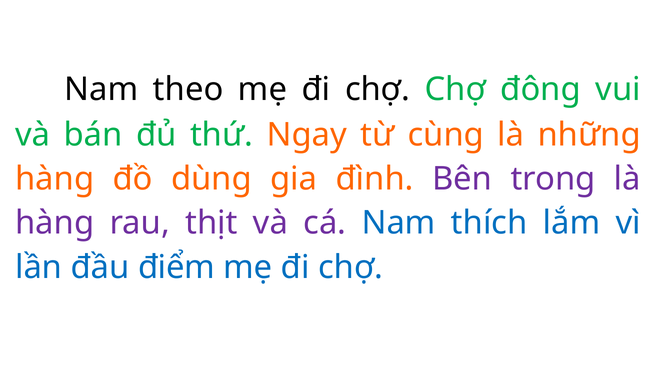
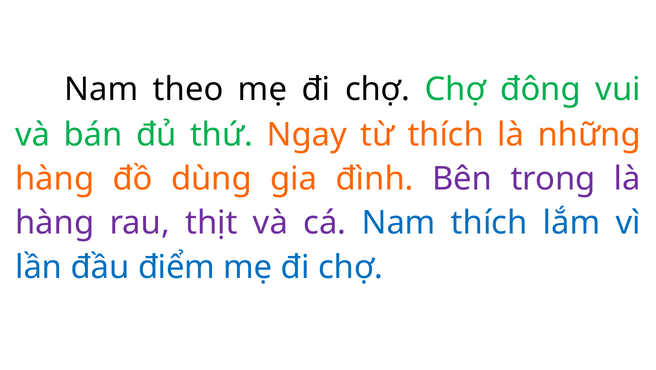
từ cùng: cùng -> thích
